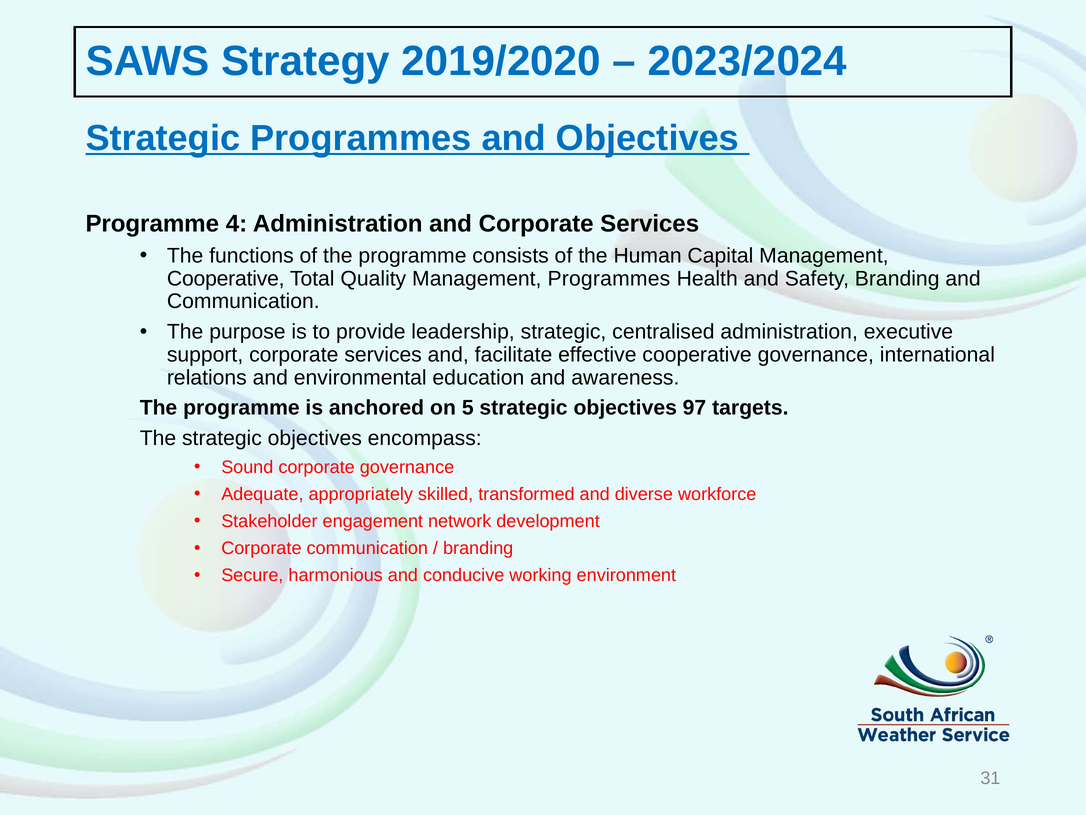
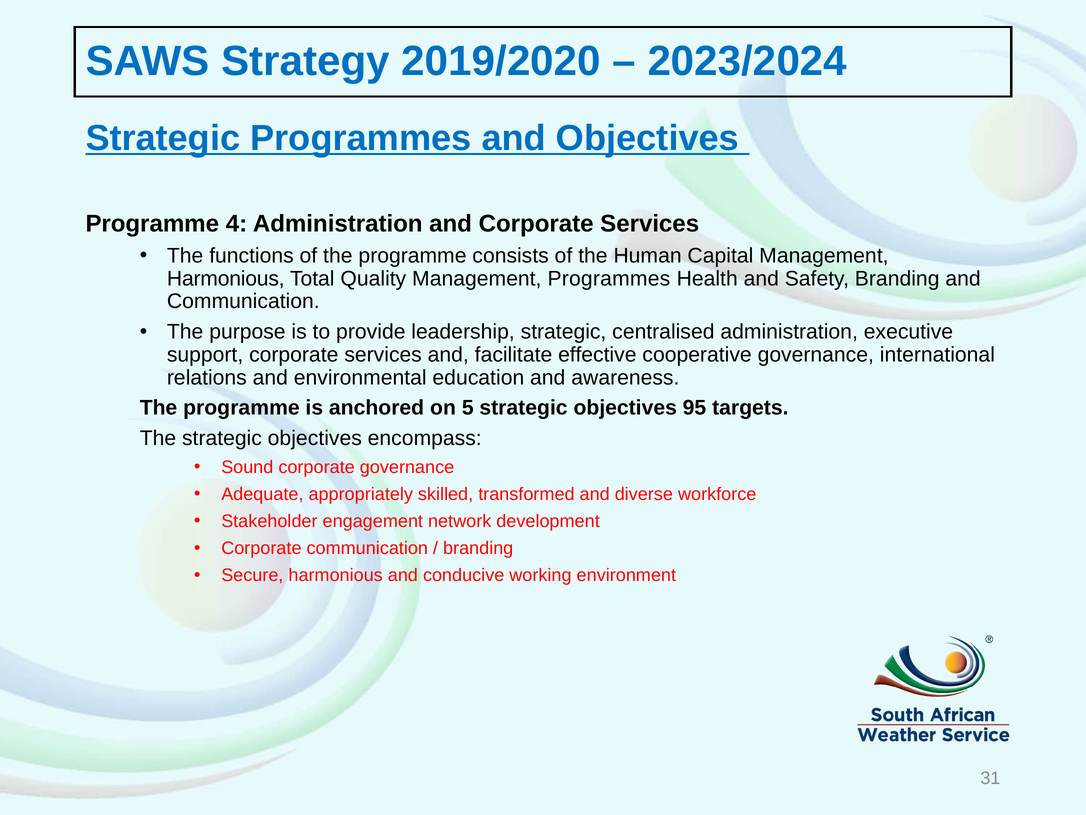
Cooperative at (226, 278): Cooperative -> Harmonious
97: 97 -> 95
